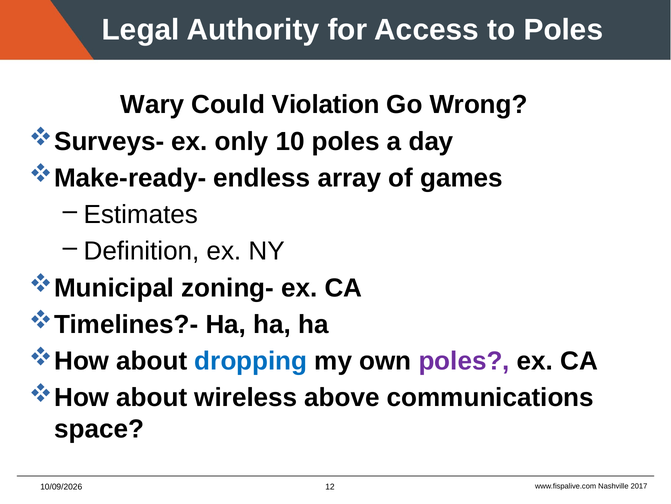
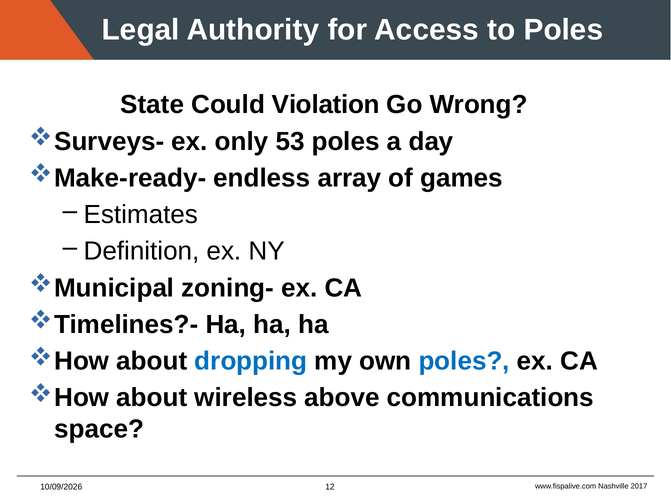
Wary: Wary -> State
10: 10 -> 53
poles at (464, 361) colour: purple -> blue
